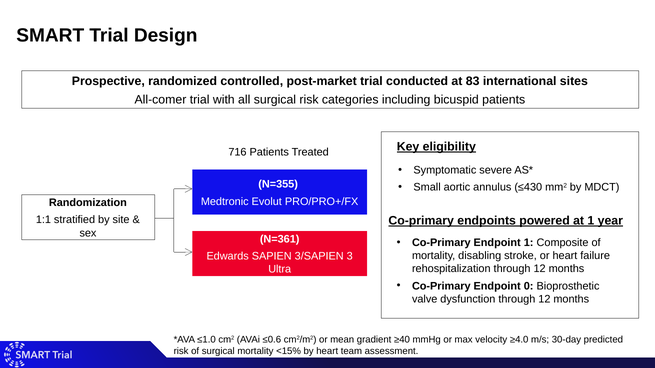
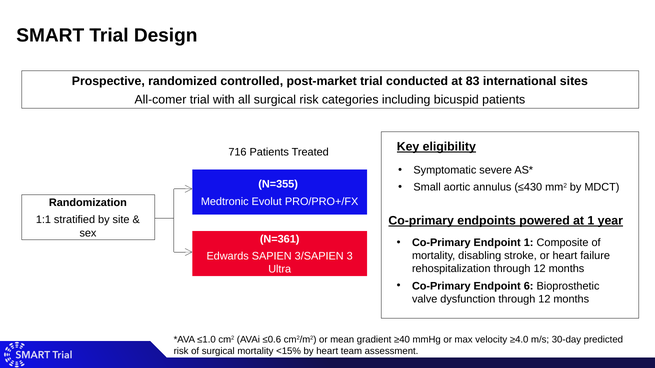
0: 0 -> 6
